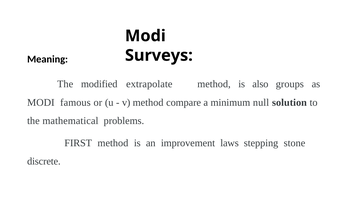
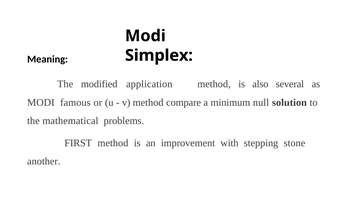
Surveys: Surveys -> Simplex
extrapolate: extrapolate -> application
groups: groups -> several
laws: laws -> with
discrete: discrete -> another
